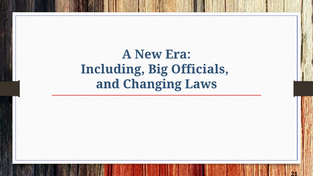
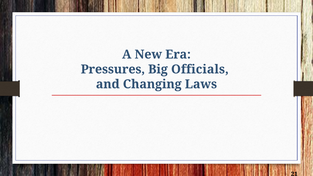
Including: Including -> Pressures
